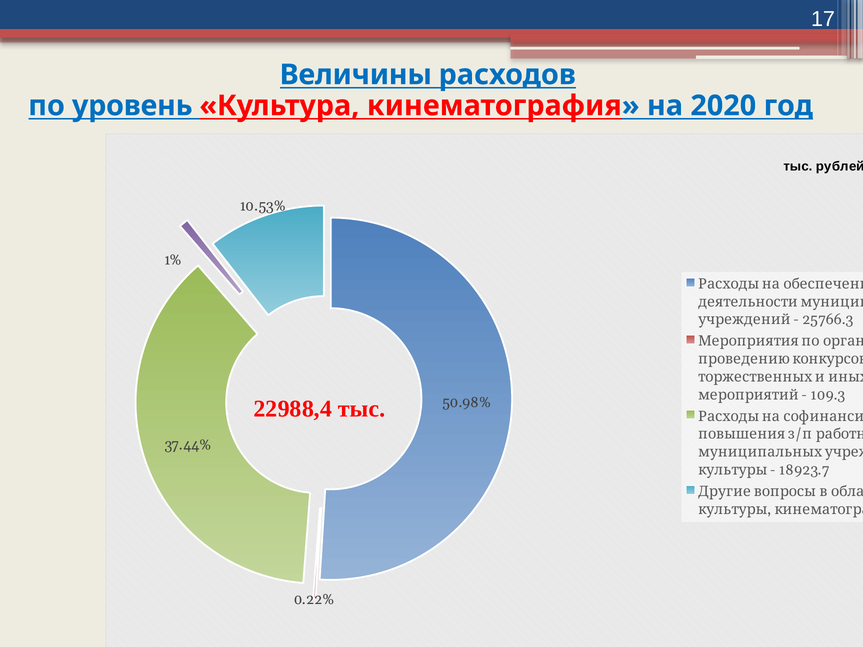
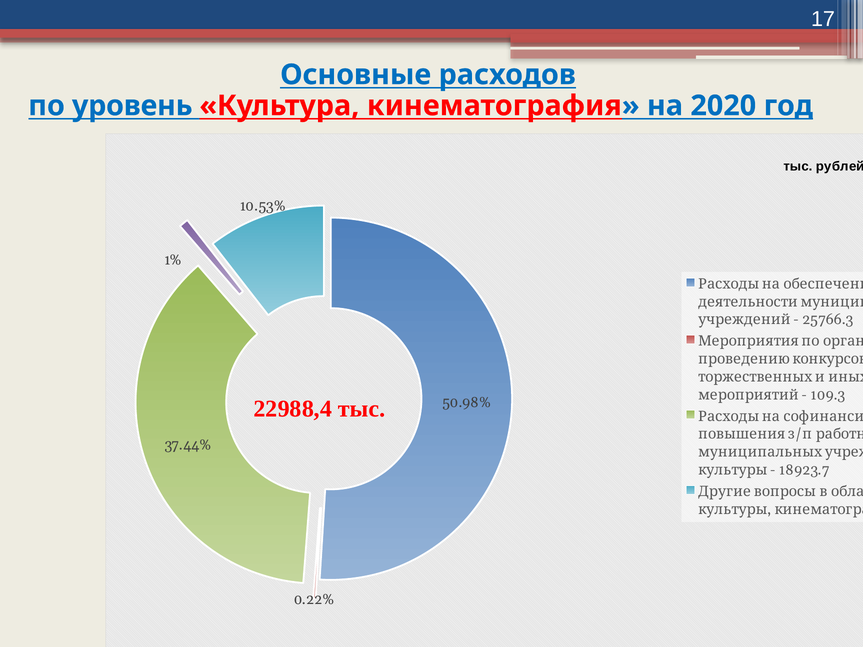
Величины: Величины -> Основные
